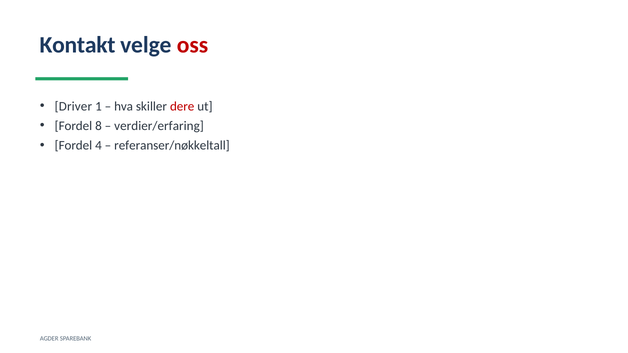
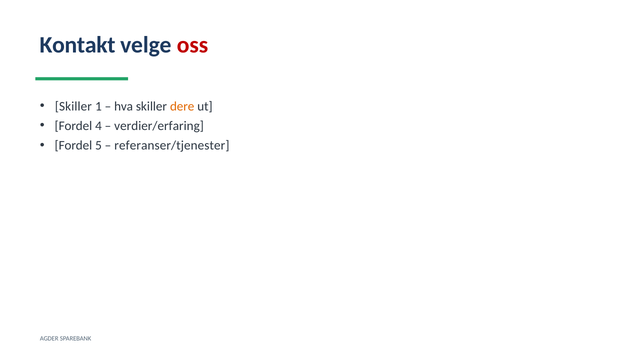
Driver at (73, 106): Driver -> Skiller
dere colour: red -> orange
8: 8 -> 4
4: 4 -> 5
referanser/nøkkeltall: referanser/nøkkeltall -> referanser/tjenester
